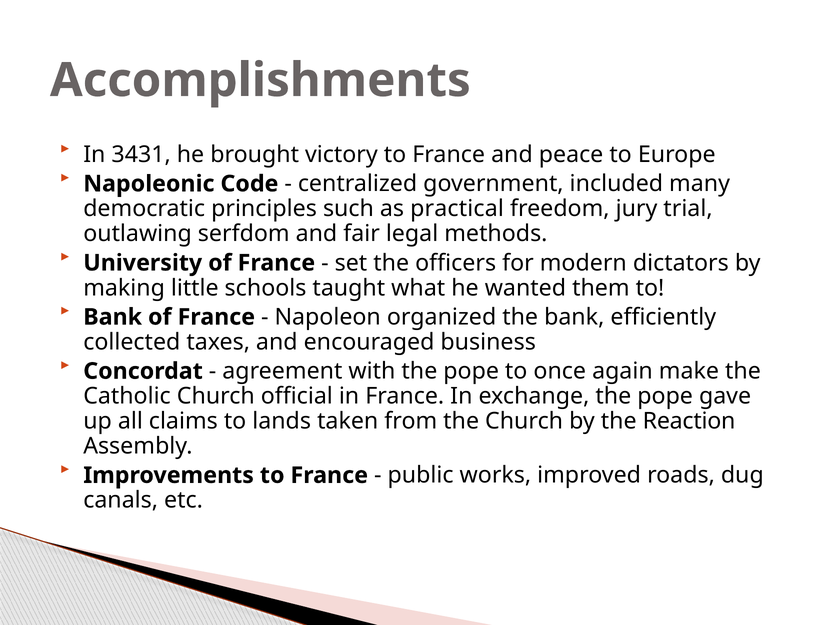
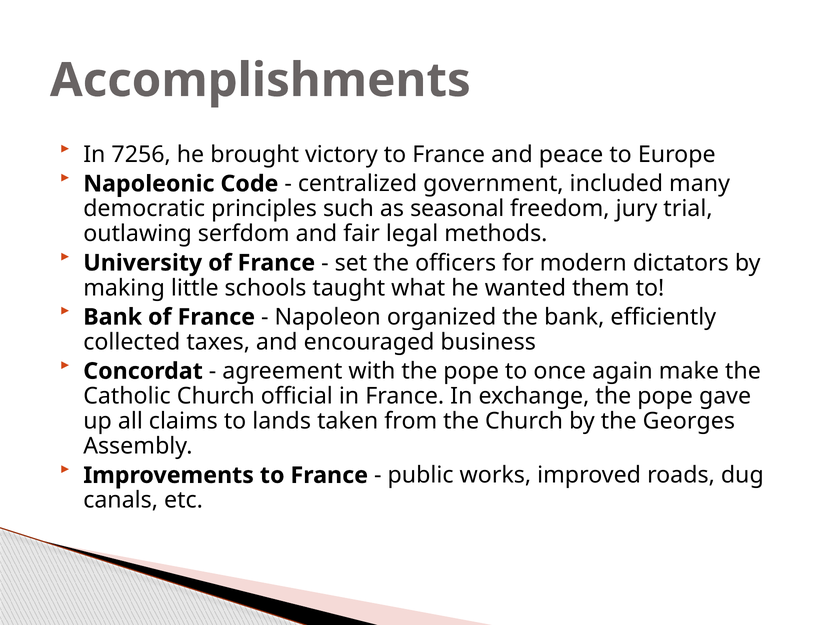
3431: 3431 -> 7256
practical: practical -> seasonal
Reaction: Reaction -> Georges
